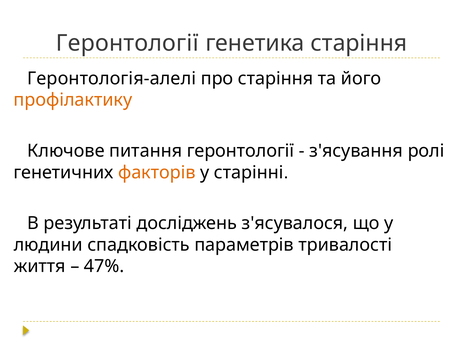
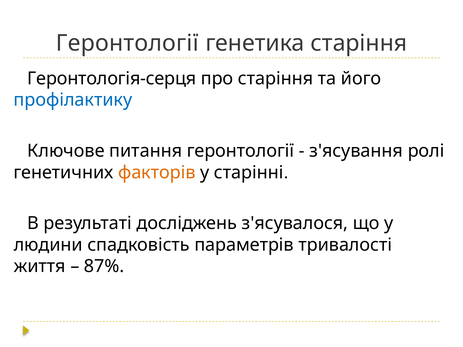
Геронтологія-алелі: Геронтологія-алелі -> Геронтологія-серця
профілактику colour: orange -> blue
47%: 47% -> 87%
